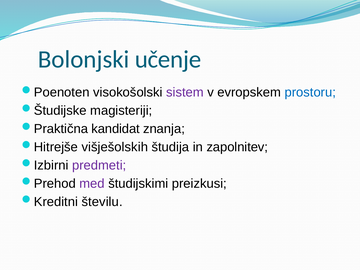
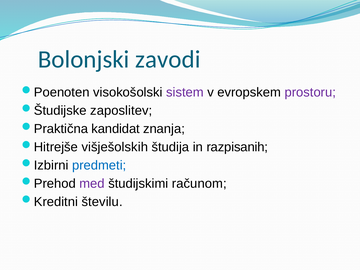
učenje: učenje -> zavodi
prostoru colour: blue -> purple
magisteriji: magisteriji -> zaposlitev
zapolnitev: zapolnitev -> razpisanih
predmeti colour: purple -> blue
preizkusi: preizkusi -> računom
